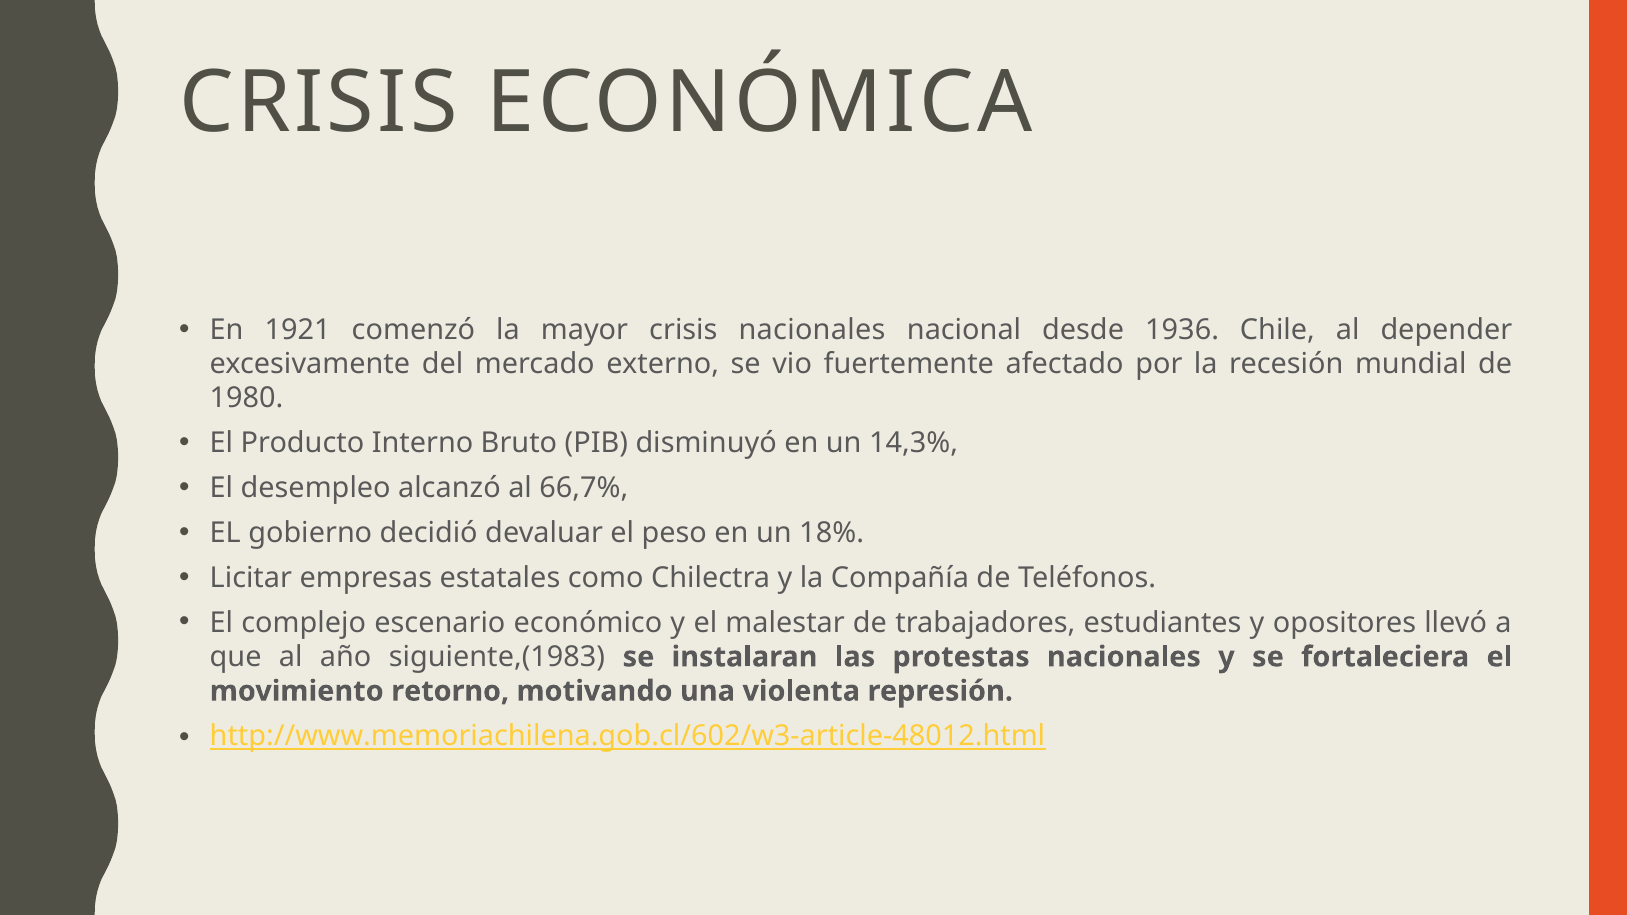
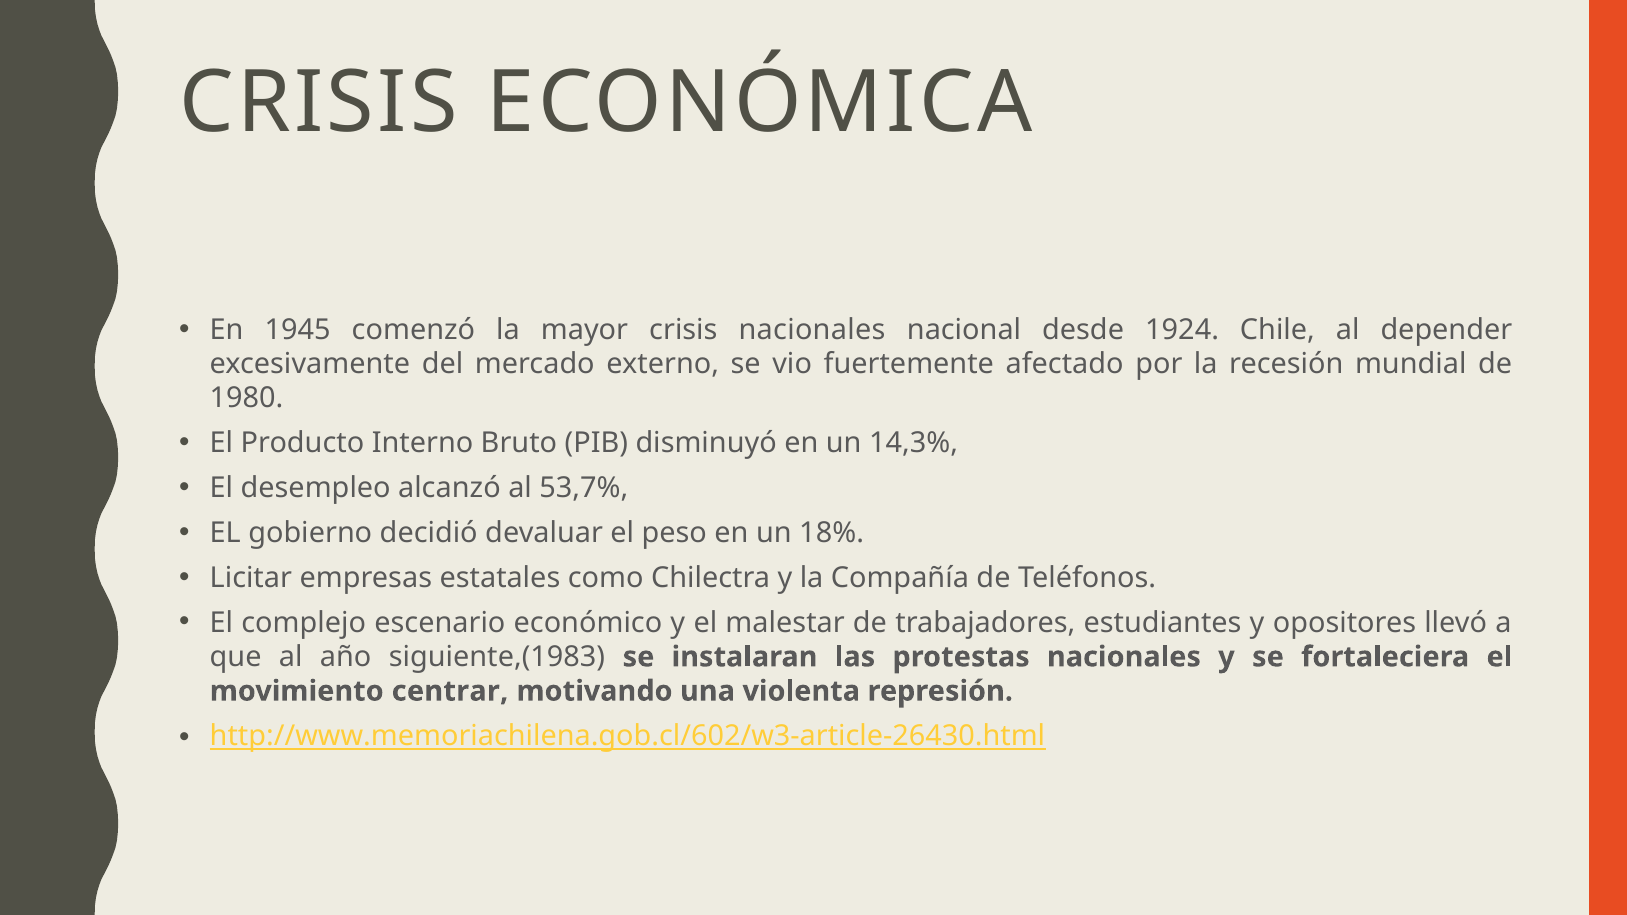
1921: 1921 -> 1945
1936: 1936 -> 1924
66,7%: 66,7% -> 53,7%
retorno: retorno -> centrar
http://www.memoriachilena.gob.cl/602/w3-article-48012.html: http://www.memoriachilena.gob.cl/602/w3-article-48012.html -> http://www.memoriachilena.gob.cl/602/w3-article-26430.html
